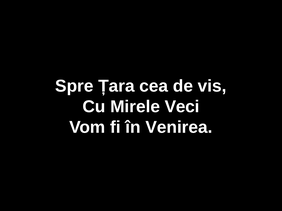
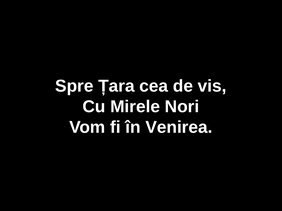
Veci: Veci -> Nori
